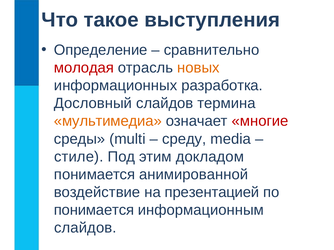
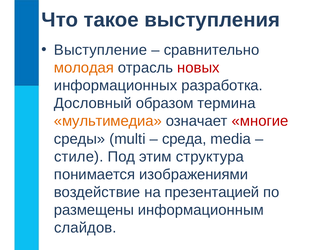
Определение: Определение -> Выступление
молодая colour: red -> orange
новых colour: orange -> red
Дословный слайдов: слайдов -> образом
среду: среду -> среда
докладом: докладом -> структура
анимированной: анимированной -> изображениями
понимается at (94, 210): понимается -> размещены
